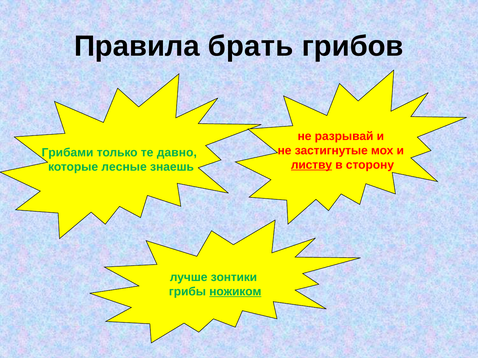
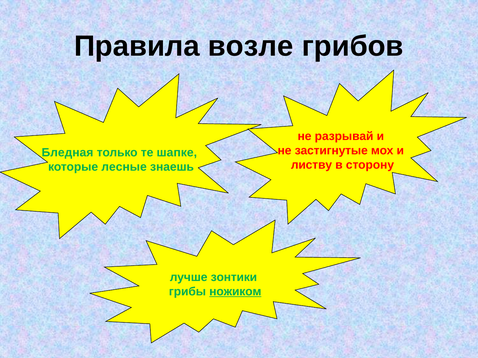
брать: брать -> возле
Грибами: Грибами -> Бледная
давно: давно -> шапке
листву underline: present -> none
